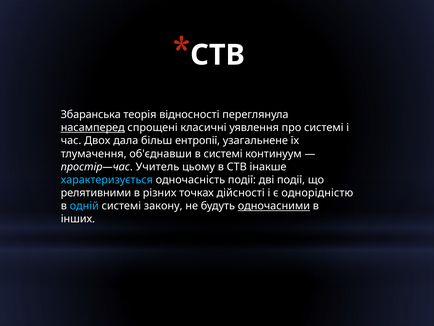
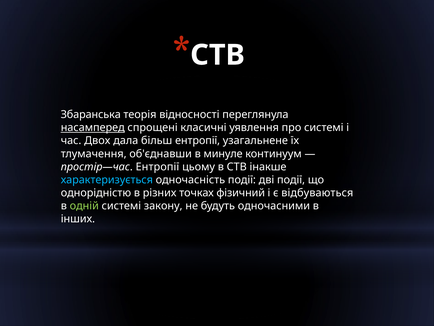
в системі: системі -> минуле
простір—час Учитель: Учитель -> Ентропії
релятивними: релятивними -> однорідністю
дійсності: дійсності -> фізичний
однорідністю: однорідністю -> відбуваються
одній colour: light blue -> light green
одночасними underline: present -> none
